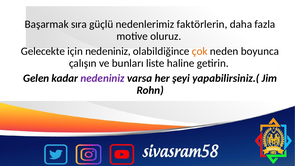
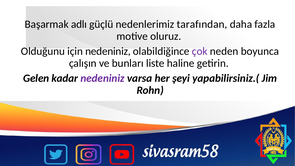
sıra: sıra -> adlı
faktörlerin: faktörlerin -> tarafından
Gelecekte: Gelecekte -> Olduğunu
çok colour: orange -> purple
